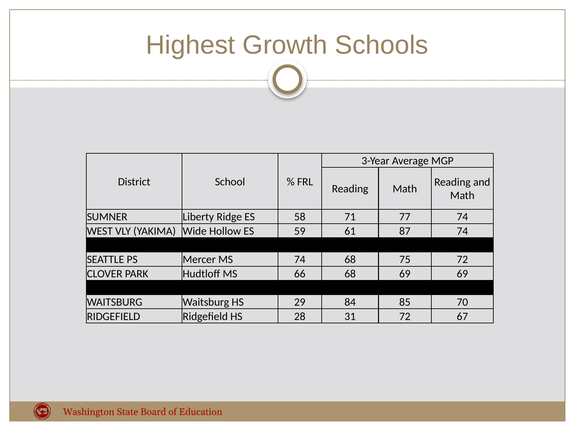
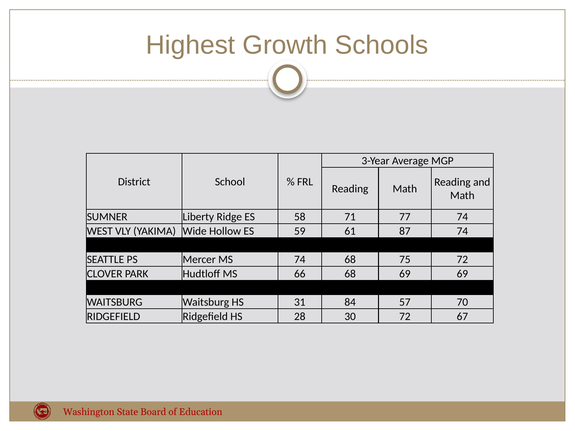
29: 29 -> 31
85: 85 -> 57
31: 31 -> 30
